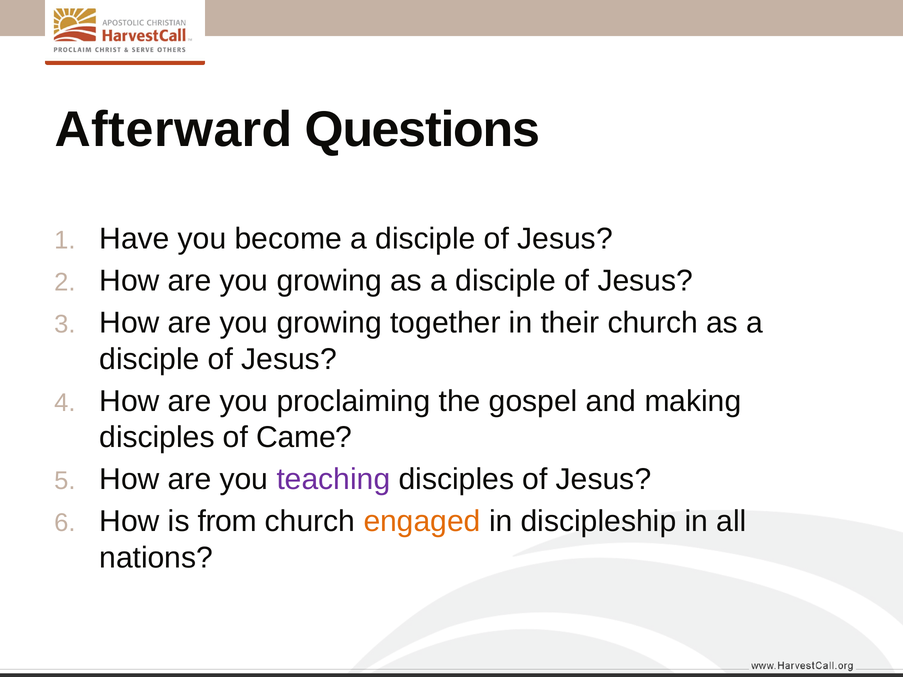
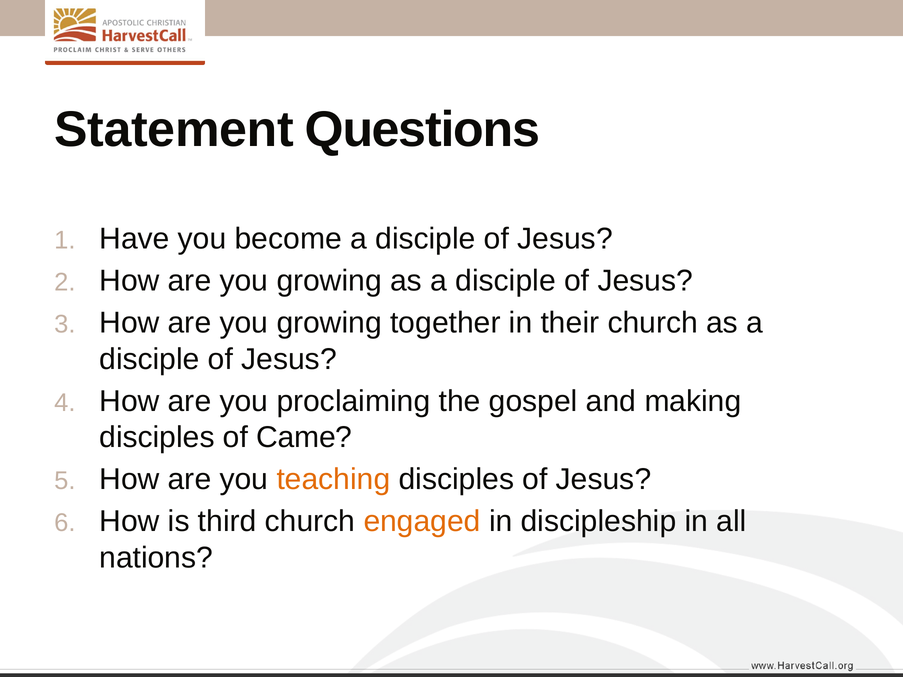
Afterward: Afterward -> Statement
teaching colour: purple -> orange
from: from -> third
